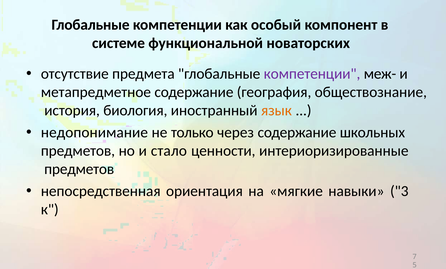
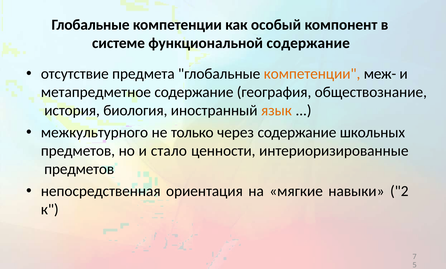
функциональной новаторских: новаторских -> содержание
компетенции at (312, 74) colour: purple -> orange
недопонимание: недопонимание -> межкультурного
3: 3 -> 2
